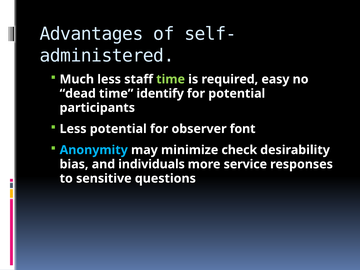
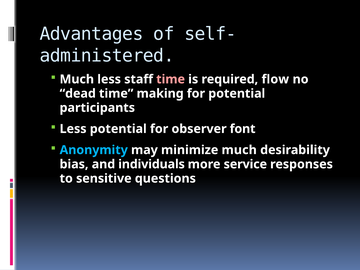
time at (171, 79) colour: light green -> pink
easy: easy -> flow
identify: identify -> making
minimize check: check -> much
